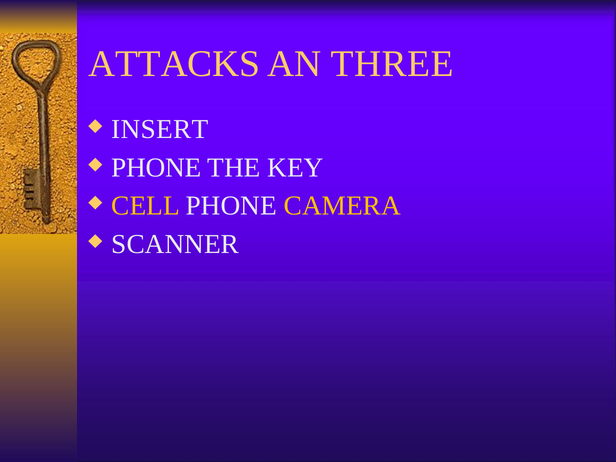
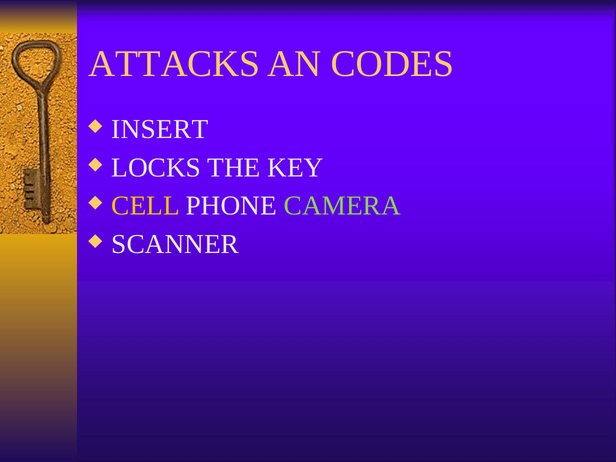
THREE: THREE -> CODES
PHONE at (156, 168): PHONE -> LOCKS
CAMERA colour: yellow -> light green
